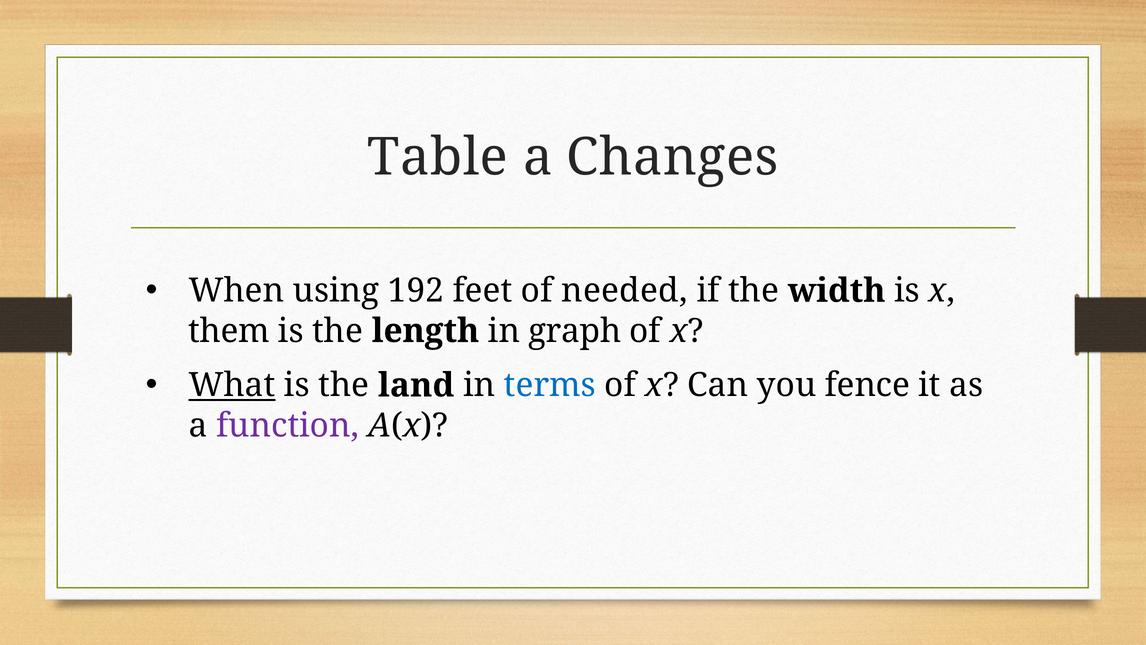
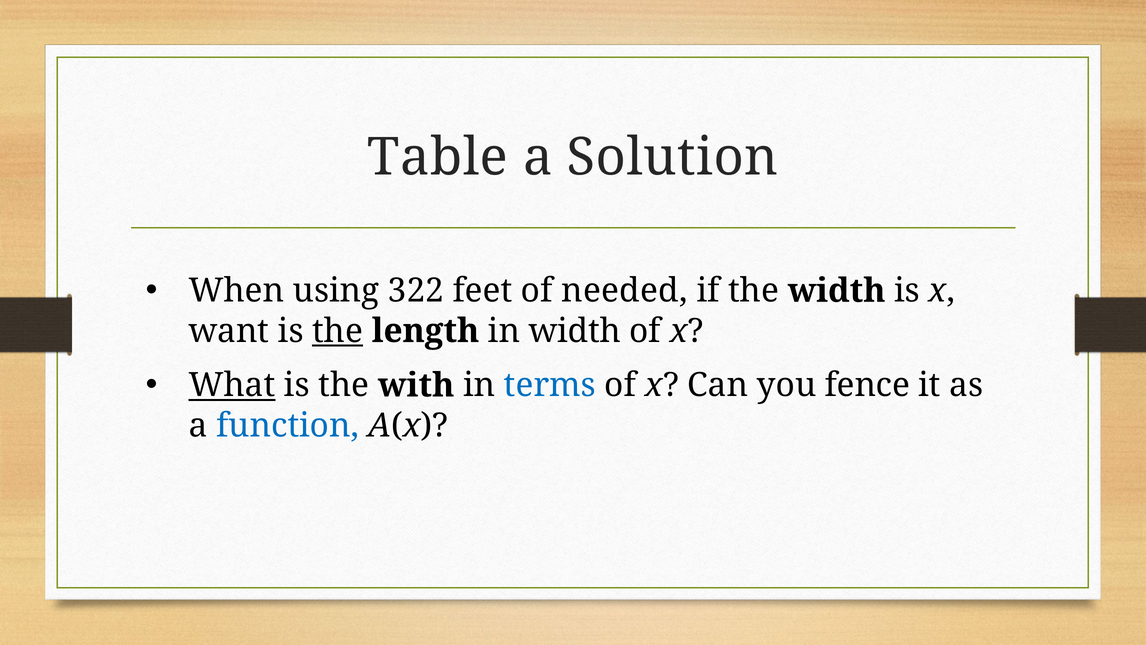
Changes: Changes -> Solution
192: 192 -> 322
them: them -> want
the at (338, 331) underline: none -> present
in graph: graph -> width
land: land -> with
function colour: purple -> blue
